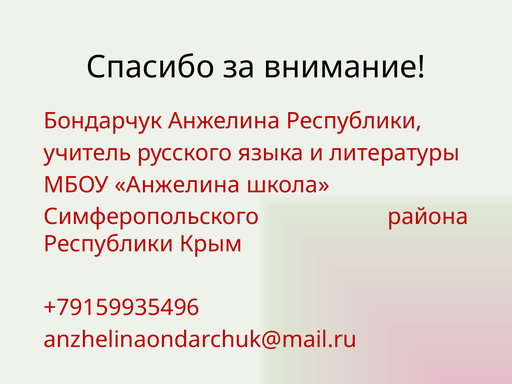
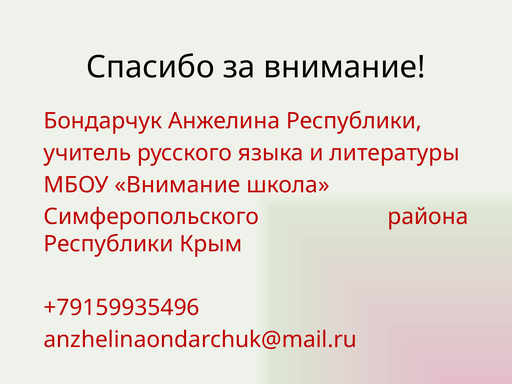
МБОУ Анжелина: Анжелина -> Внимание
